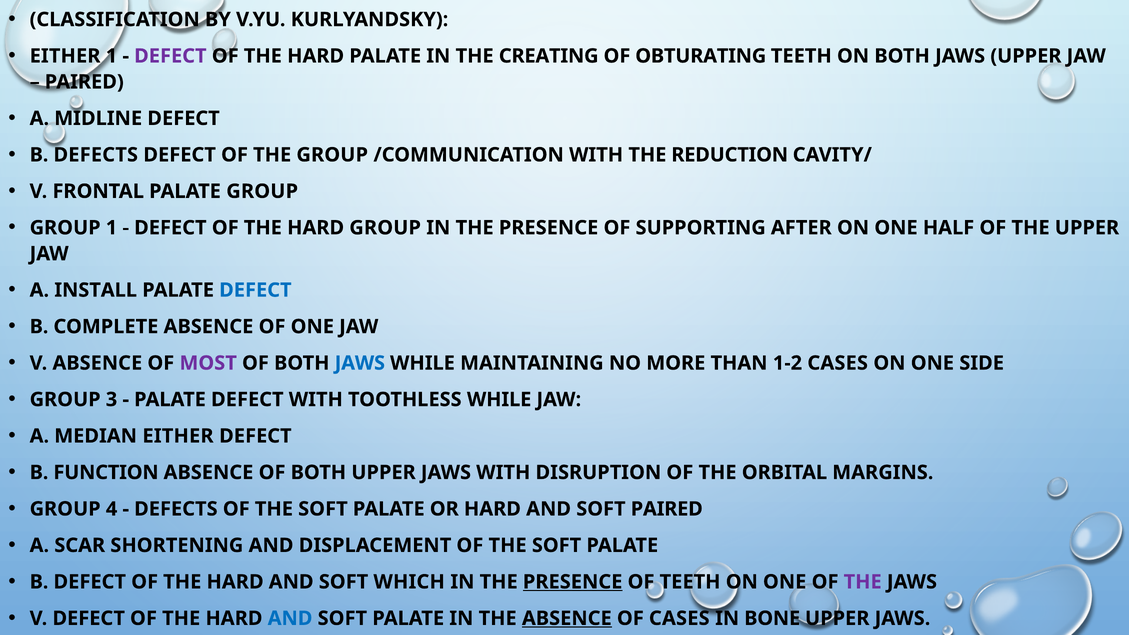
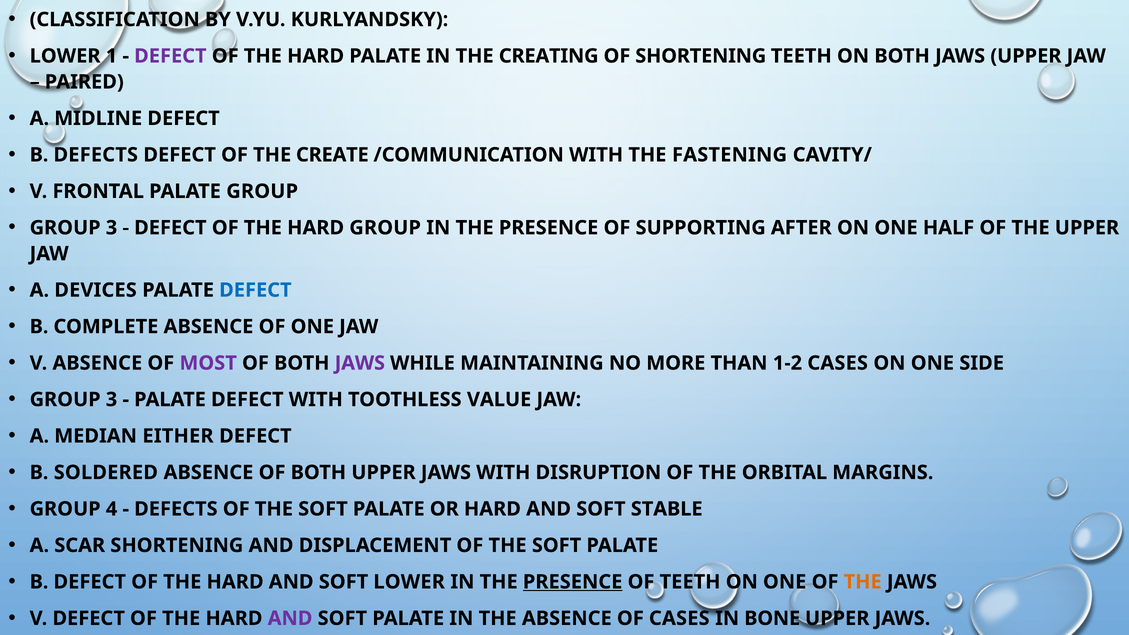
EITHER at (65, 56): EITHER -> LOWER
OF OBTURATING: OBTURATING -> SHORTENING
THE GROUP: GROUP -> CREATE
REDUCTION: REDUCTION -> FASTENING
1 at (112, 228): 1 -> 3
INSTALL: INSTALL -> DEVICES
JAWS at (360, 363) colour: blue -> purple
TOOTHLESS WHILE: WHILE -> VALUE
FUNCTION: FUNCTION -> SOLDERED
SOFT PAIRED: PAIRED -> STABLE
SOFT WHICH: WHICH -> LOWER
THE at (863, 582) colour: purple -> orange
AND at (290, 618) colour: blue -> purple
ABSENCE at (567, 618) underline: present -> none
